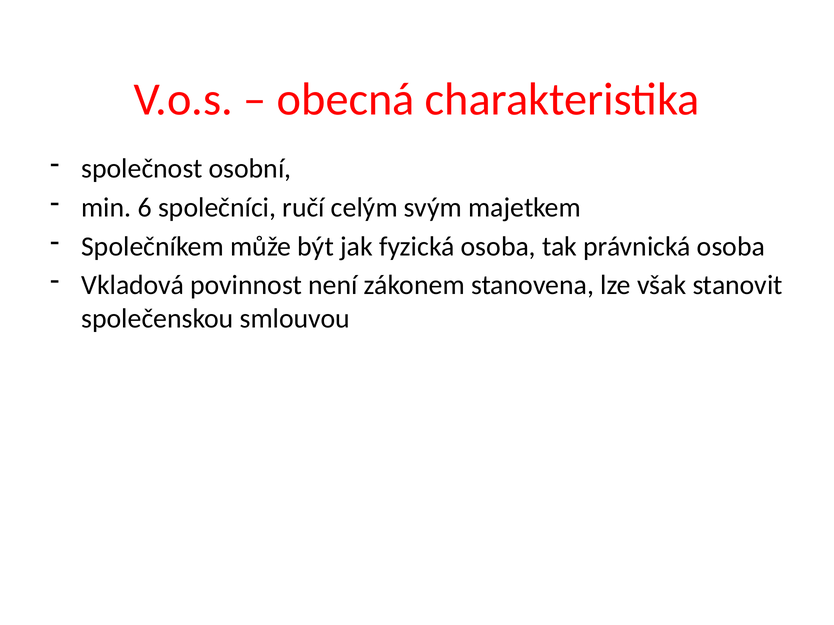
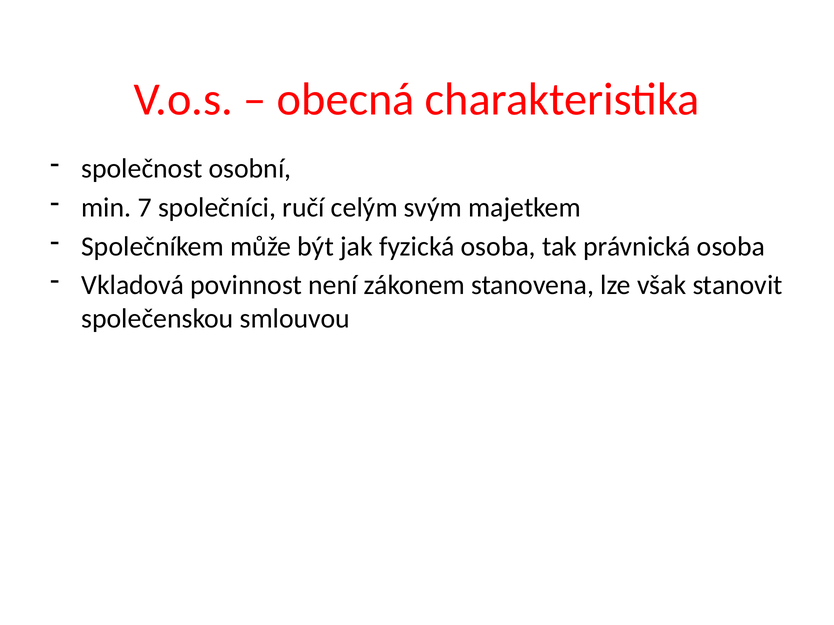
6: 6 -> 7
